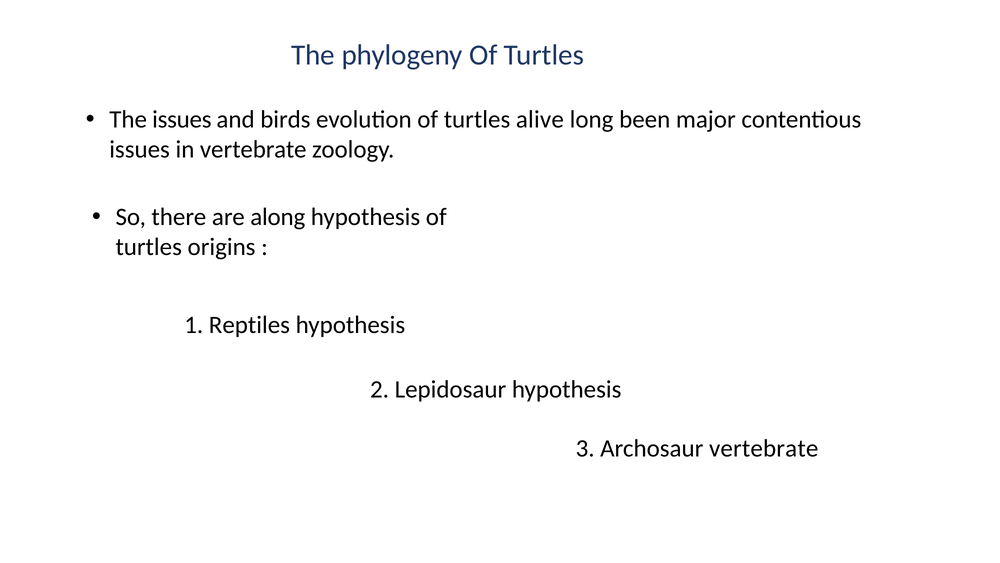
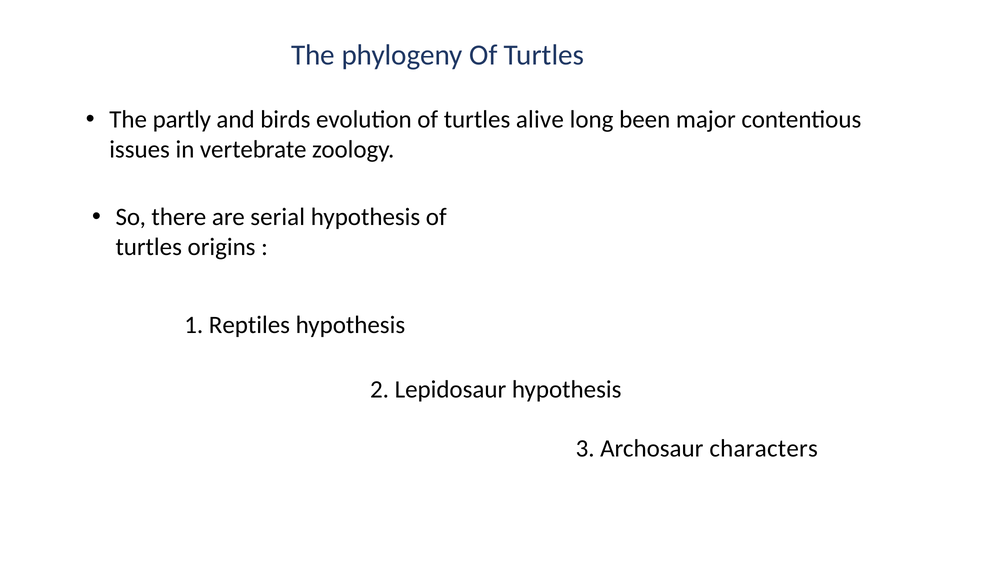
The issues: issues -> partly
along: along -> serial
Archosaur vertebrate: vertebrate -> characters
